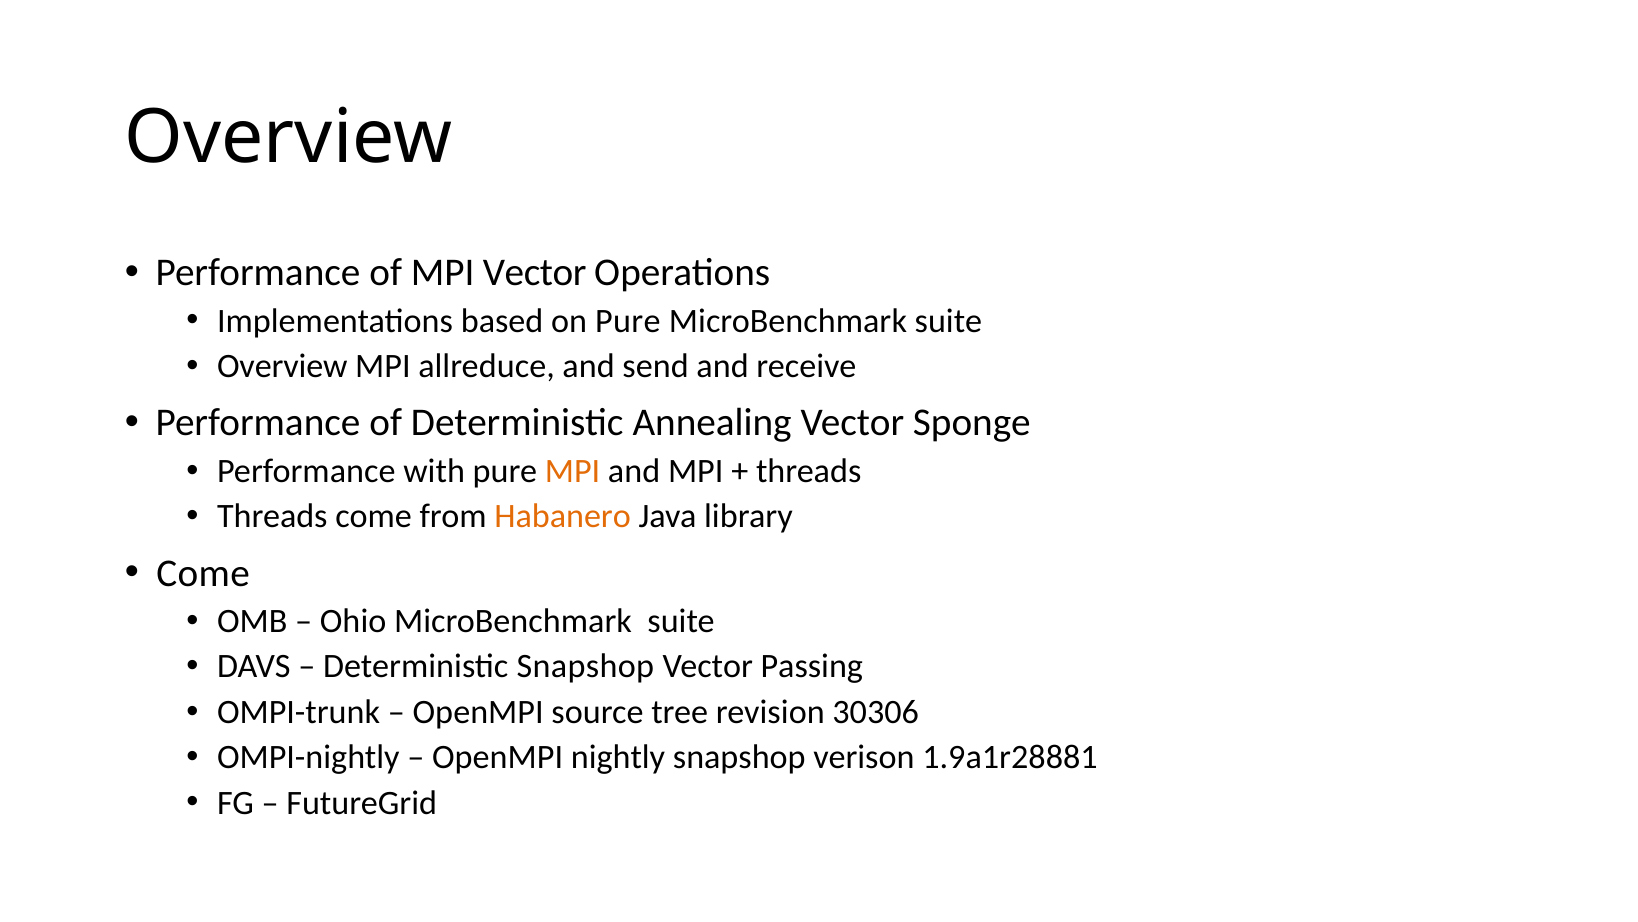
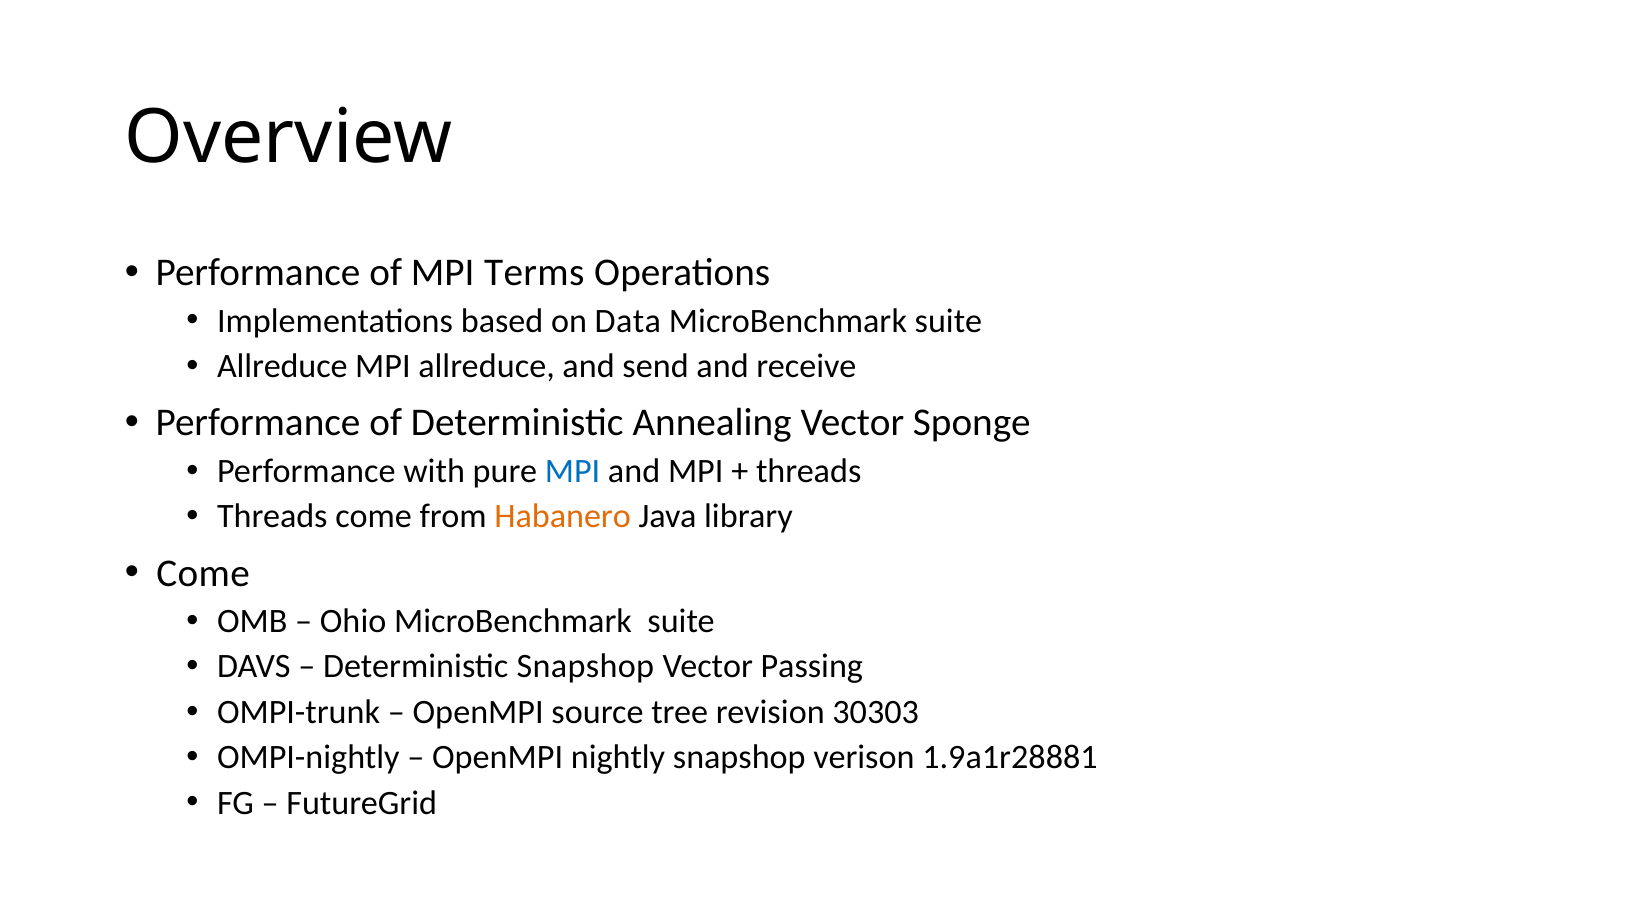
MPI Vector: Vector -> Terms
on Pure: Pure -> Data
Overview at (282, 366): Overview -> Allreduce
MPI at (573, 471) colour: orange -> blue
30306: 30306 -> 30303
